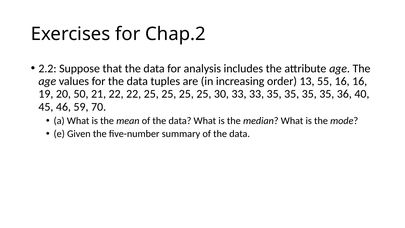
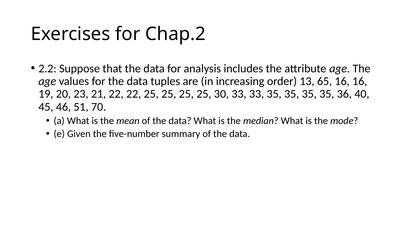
55: 55 -> 65
50: 50 -> 23
59: 59 -> 51
